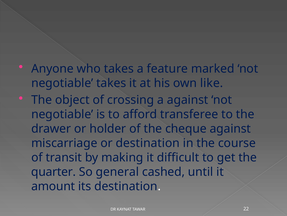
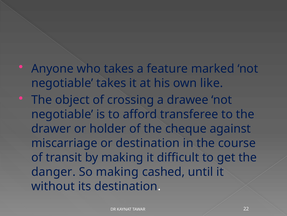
a against: against -> drawee
quarter: quarter -> danger
So general: general -> making
amount: amount -> without
